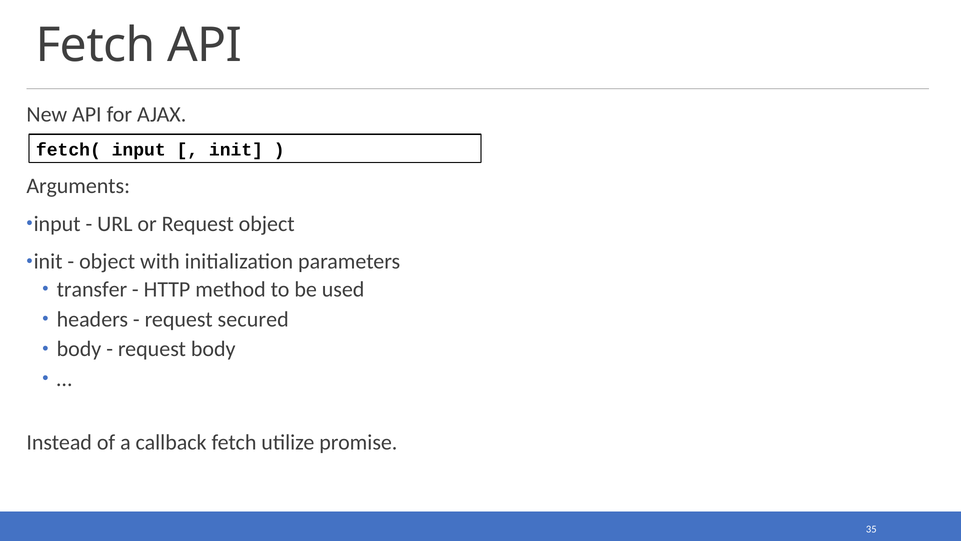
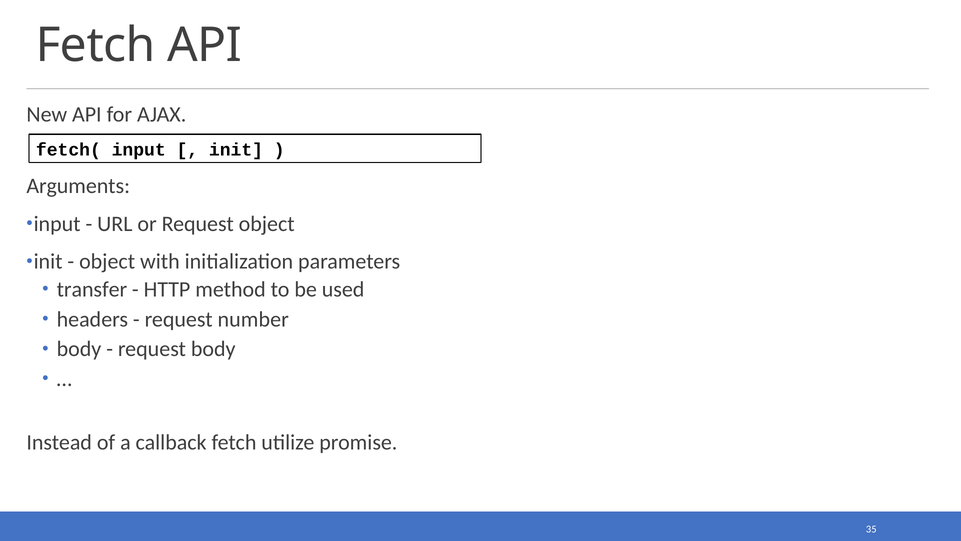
secured: secured -> number
